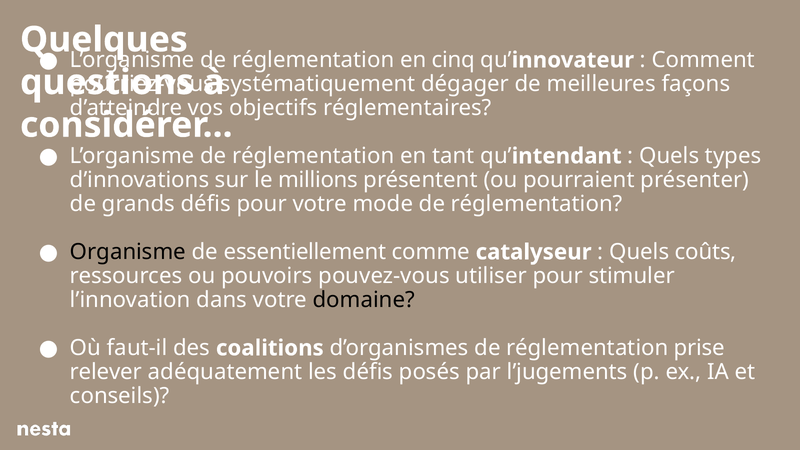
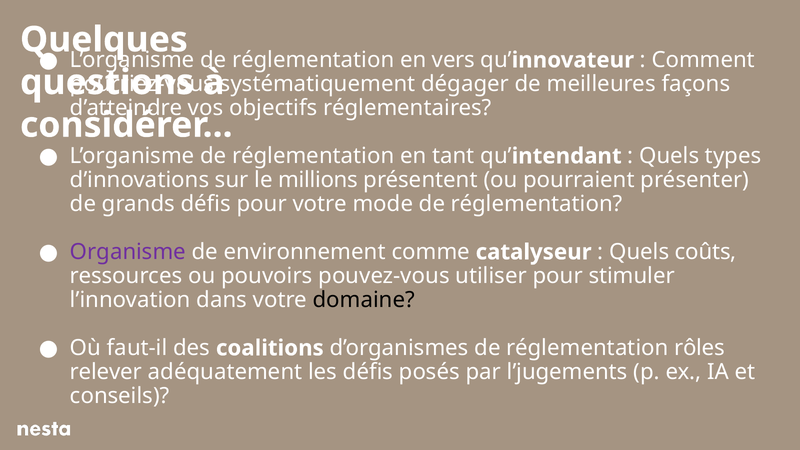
cinq: cinq -> vers
Organisme colour: black -> purple
essentiellement: essentiellement -> environnement
prise: prise -> rôles
